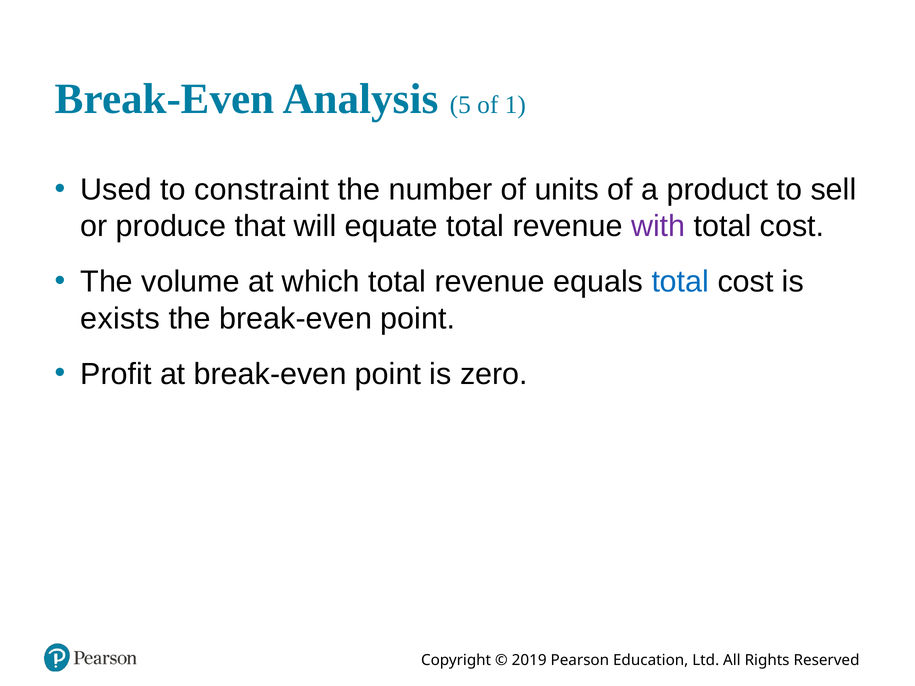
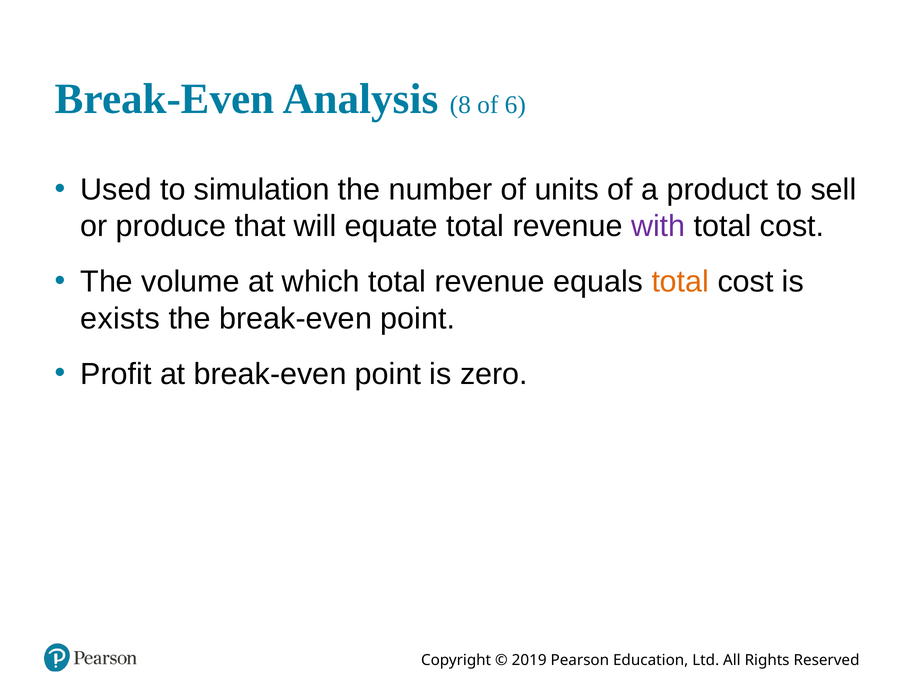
5: 5 -> 8
1: 1 -> 6
constraint: constraint -> simulation
total at (680, 282) colour: blue -> orange
